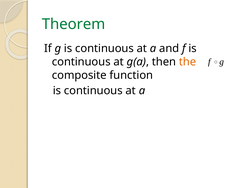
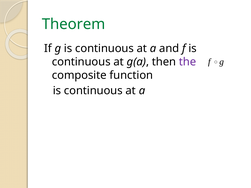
the colour: orange -> purple
